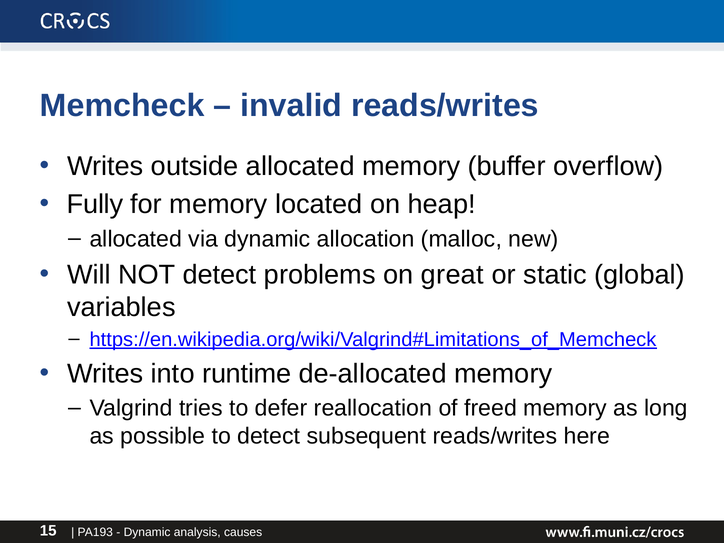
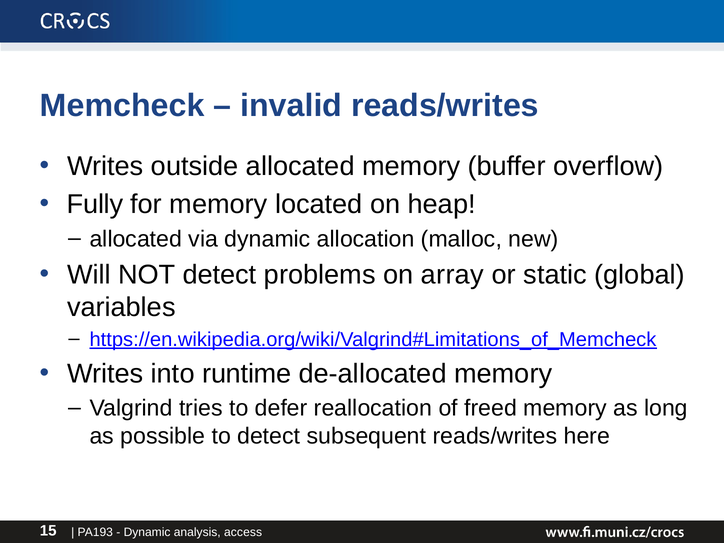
great: great -> array
causes: causes -> access
